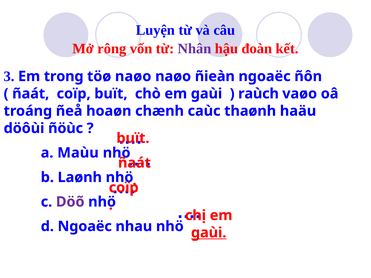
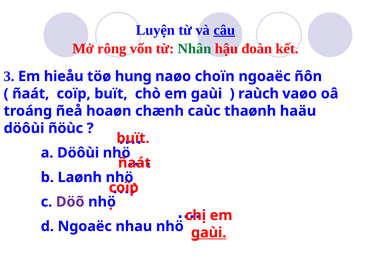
câu underline: none -> present
Nhân colour: purple -> green
trong: trong -> hieåu
töø naøo: naøo -> hung
ñieàn: ñieàn -> choïn
a Maùu: Maùu -> Döôùi
